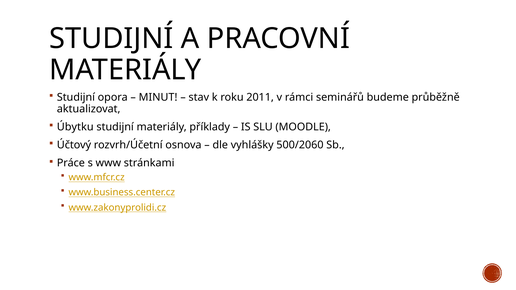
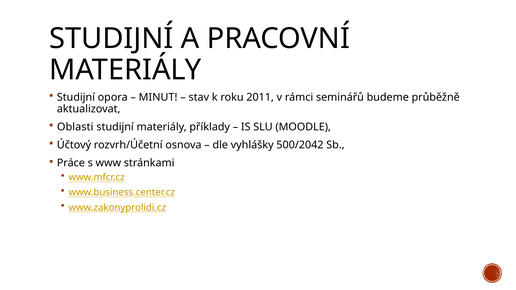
Úbytku: Úbytku -> Oblasti
500/2060: 500/2060 -> 500/2042
